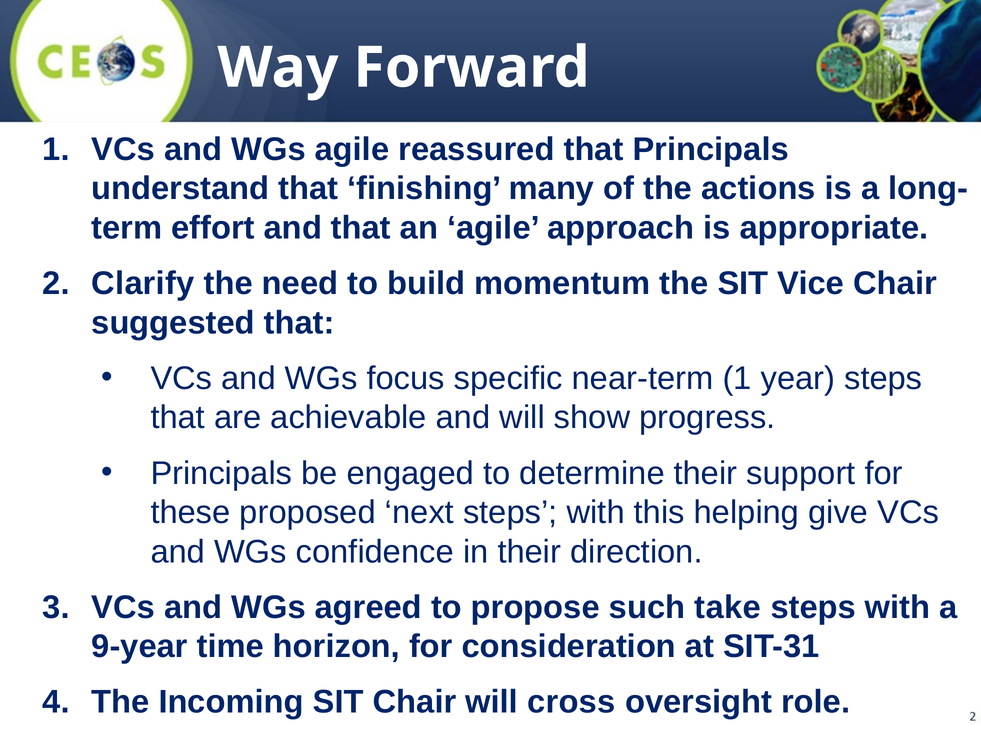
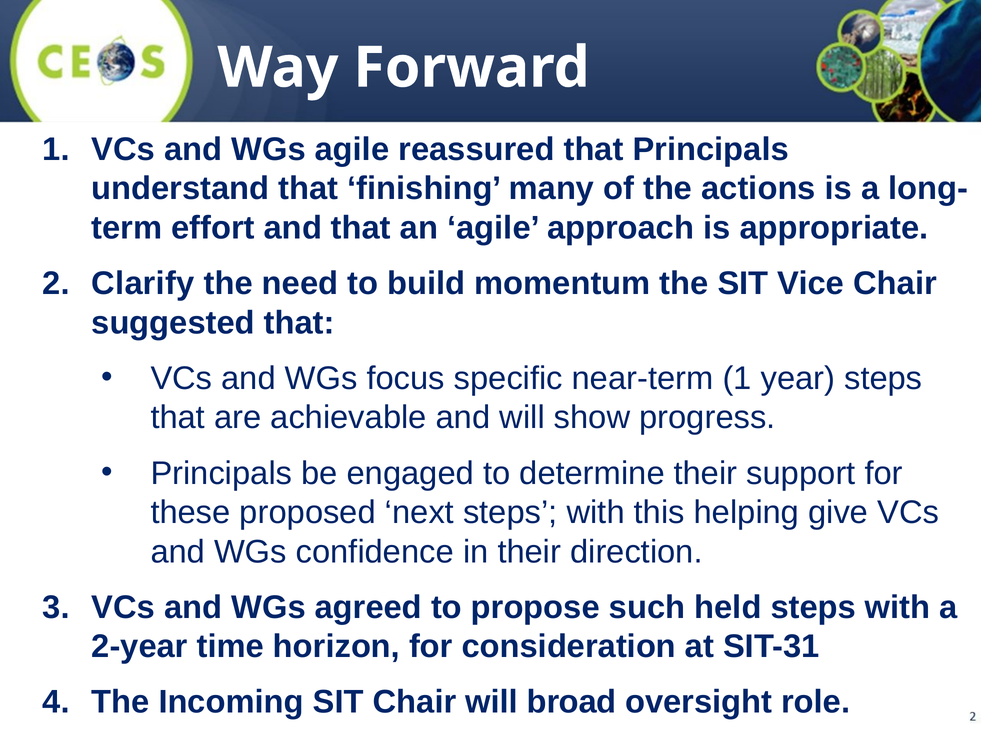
take: take -> held
9-year: 9-year -> 2-year
cross: cross -> broad
